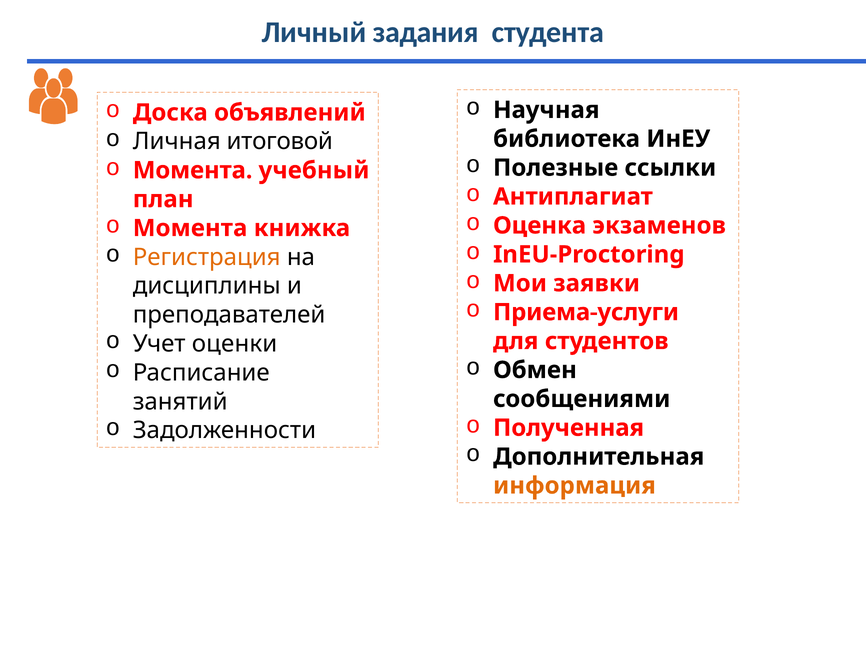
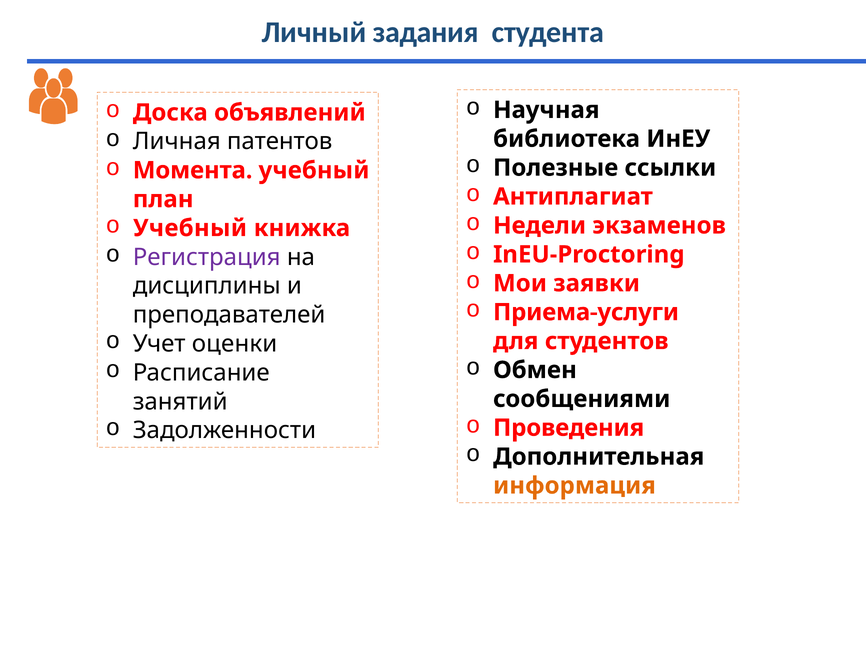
итоговой: итоговой -> патентов
Оценка: Оценка -> Недели
Момента at (190, 228): Момента -> Учебный
Регистрация colour: orange -> purple
Полученная: Полученная -> Проведения
